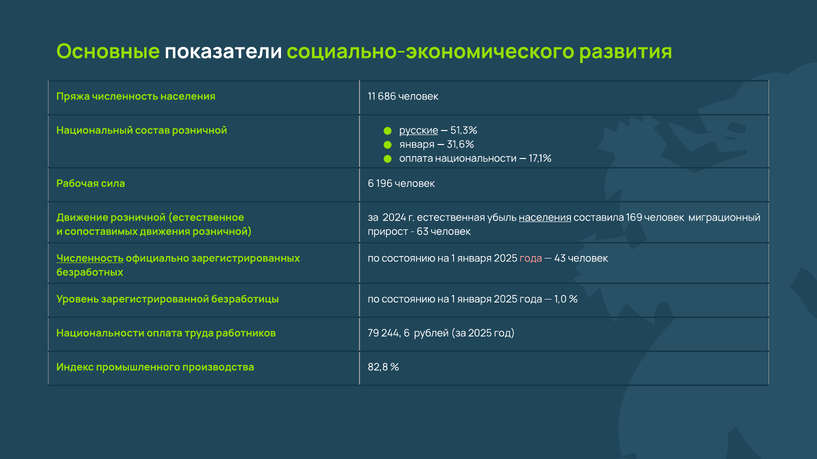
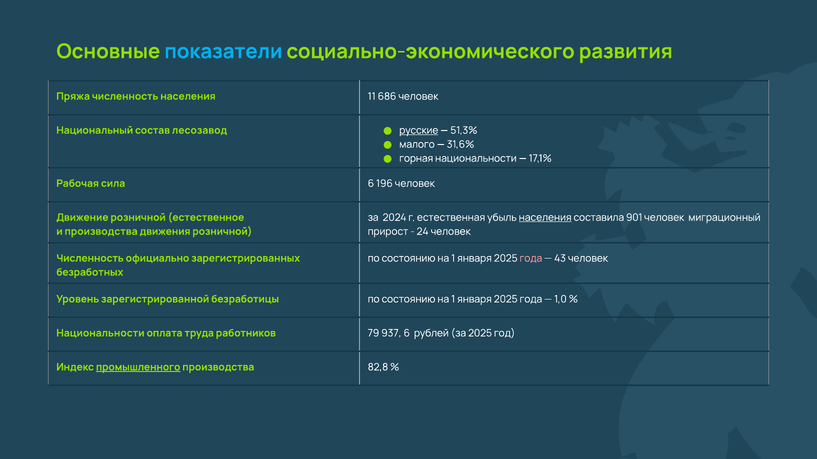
показатели colour: white -> light blue
состав розничной: розничной -> лесозавод
января at (417, 145): января -> малого
оплата at (416, 159): оплата -> горная
169: 169 -> 901
и сопоставимых: сопоставимых -> производства
63: 63 -> 24
Численность at (90, 259) underline: present -> none
244: 244 -> 937
промышленного underline: none -> present
